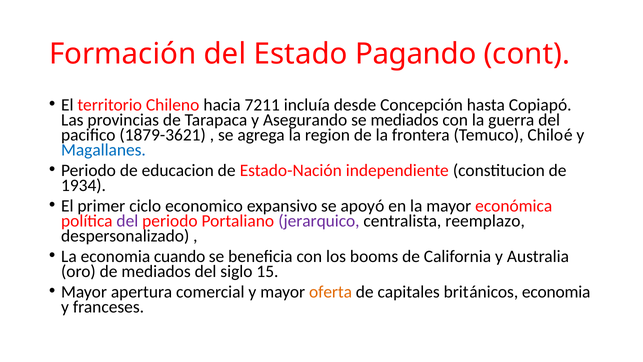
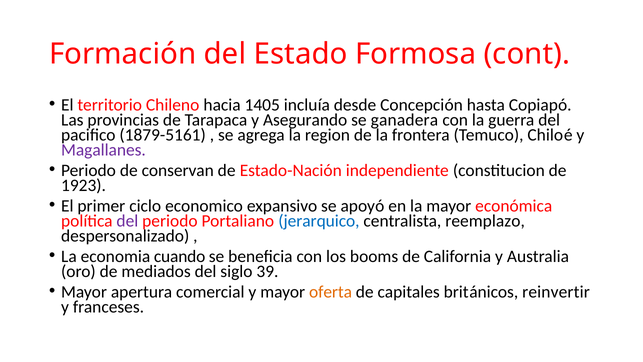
Pagando: Pagando -> Formosa
7211: 7211 -> 1405
se mediados: mediados -> ganadera
1879-3621: 1879-3621 -> 1879-5161
Magallanes colour: blue -> purple
educacion: educacion -> conservan
1934: 1934 -> 1923
jerarquico colour: purple -> blue
15: 15 -> 39
británicos economia: economia -> reinvertir
